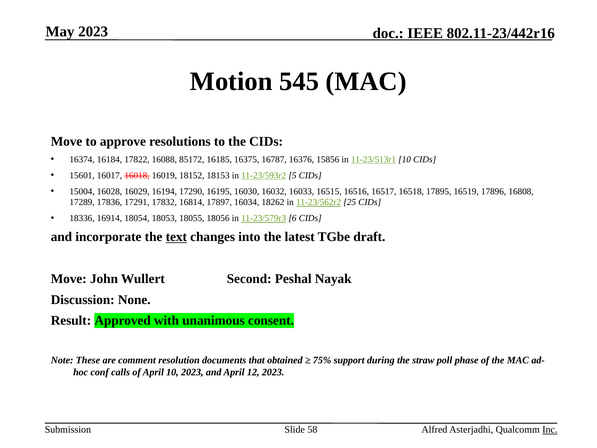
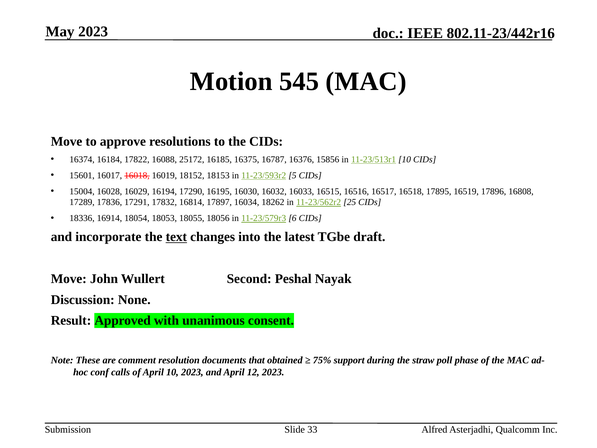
85172: 85172 -> 25172
58: 58 -> 33
Inc underline: present -> none
